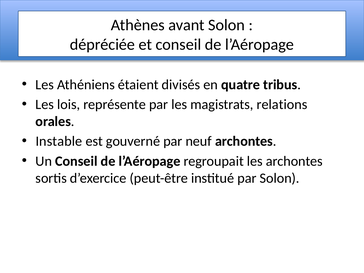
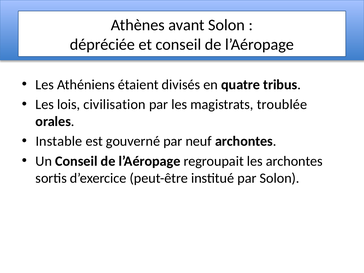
représente: représente -> civilisation
relations: relations -> troublée
